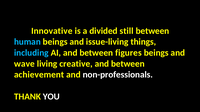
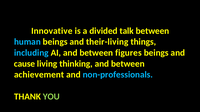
still: still -> talk
issue-living: issue-living -> their-living
wave: wave -> cause
creative: creative -> thinking
non-professionals colour: white -> light blue
YOU colour: white -> light green
